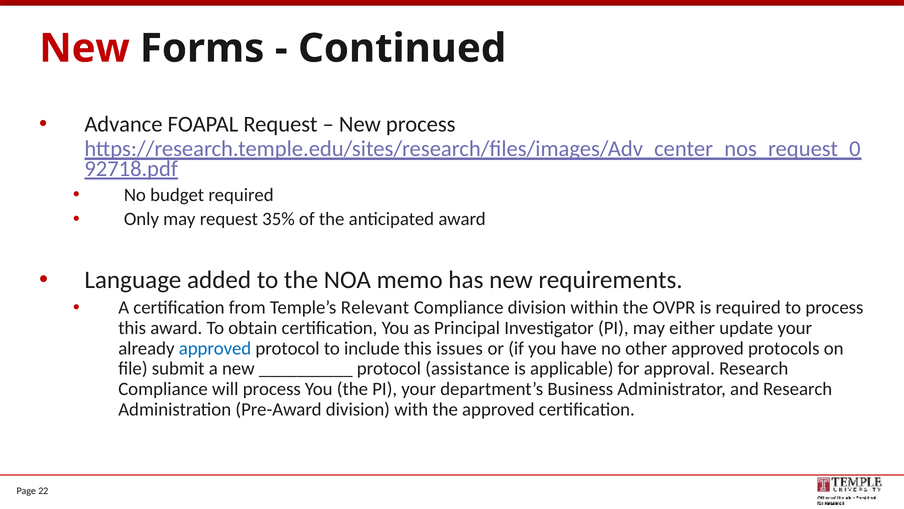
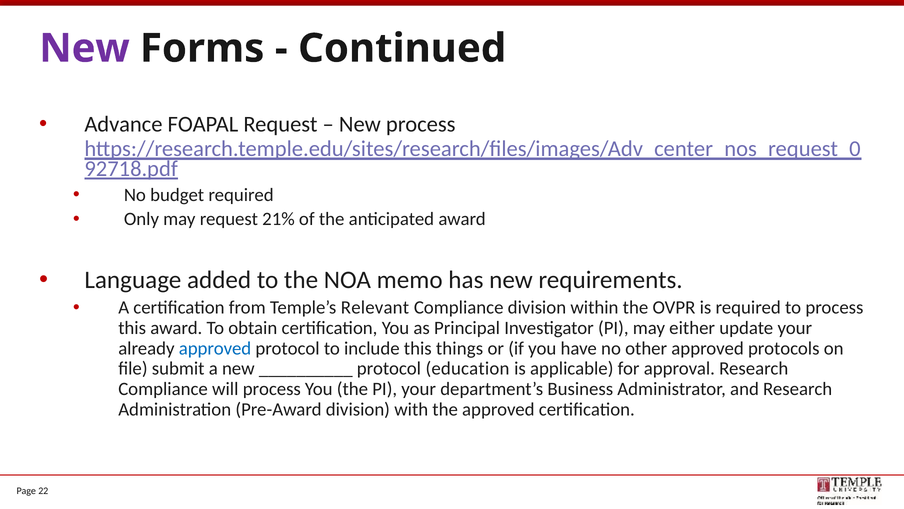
New at (84, 48) colour: red -> purple
35%: 35% -> 21%
issues: issues -> things
assistance: assistance -> education
